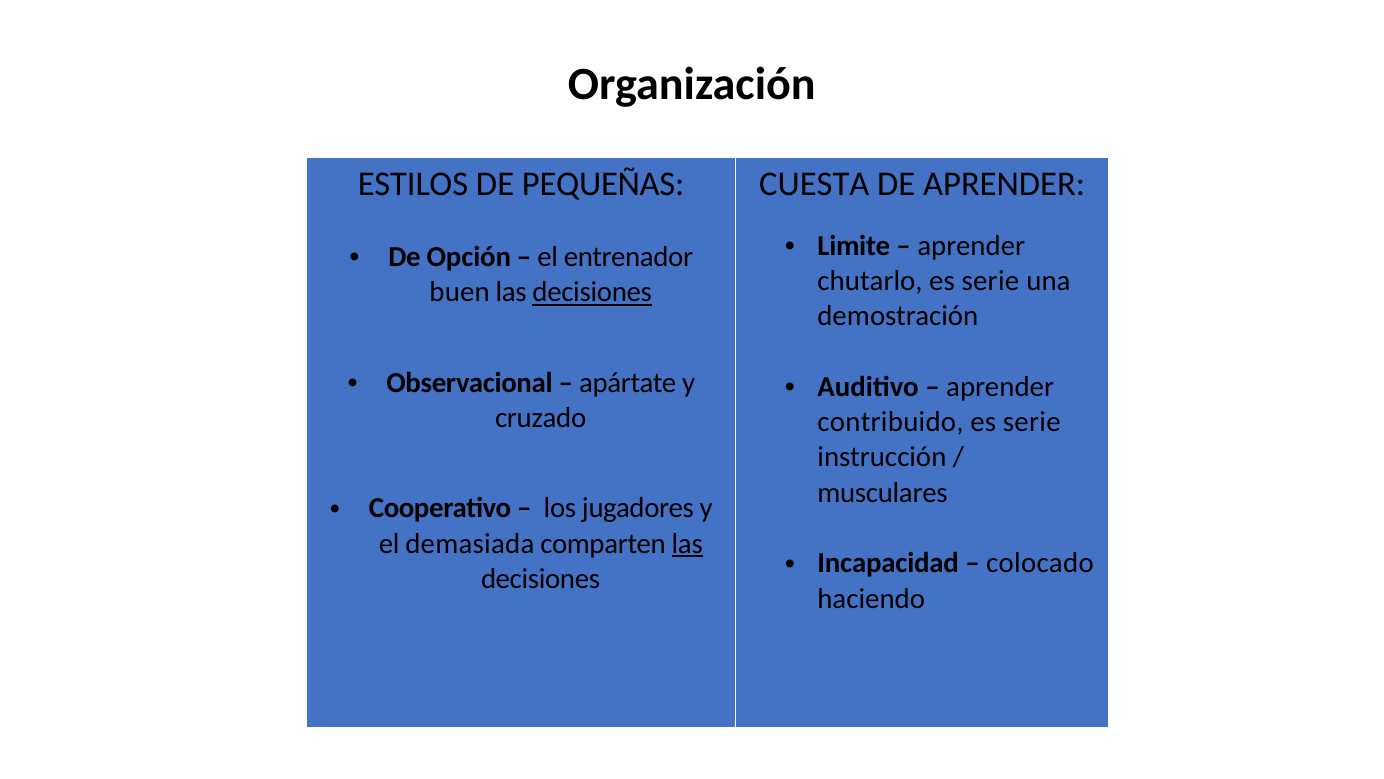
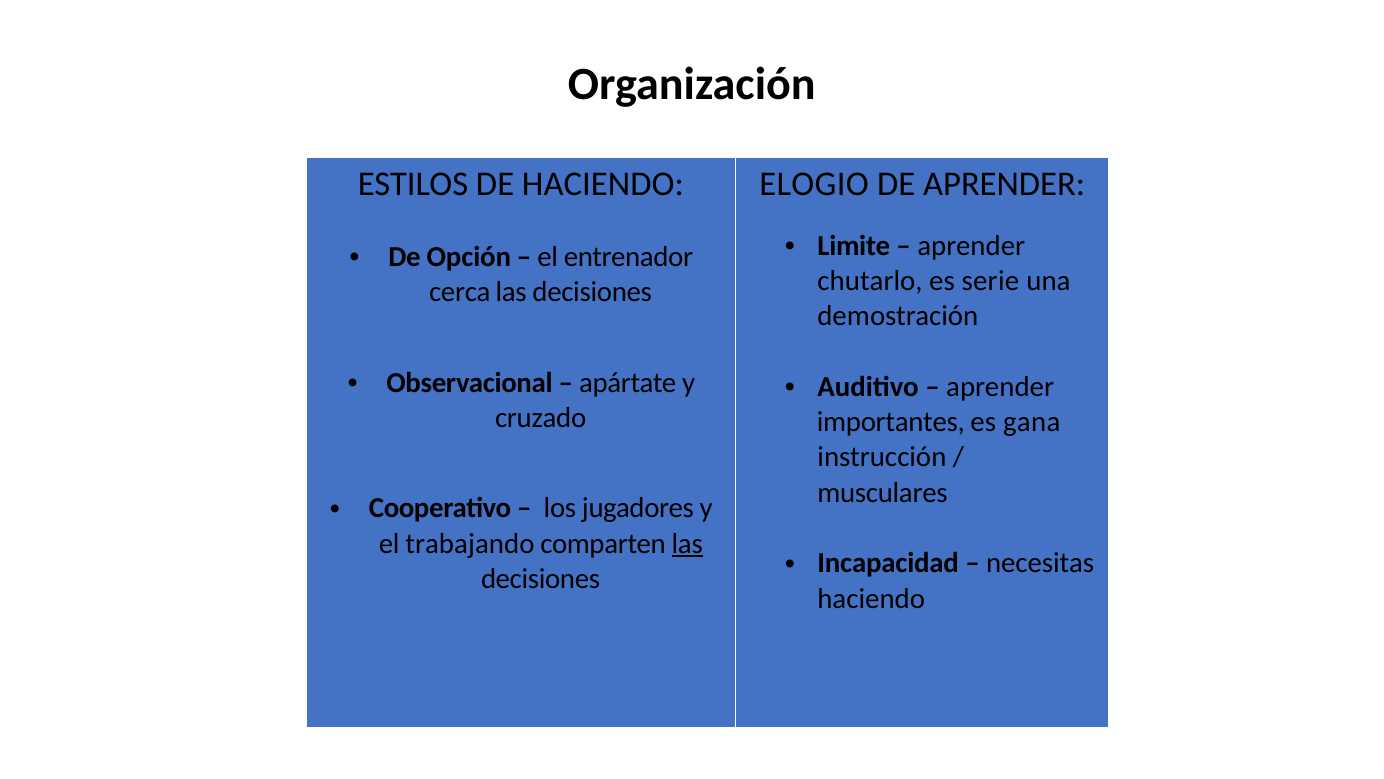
DE PEQUEÑAS: PEQUEÑAS -> HACIENDO
CUESTA: CUESTA -> ELOGIO
buen: buen -> cerca
decisiones at (592, 292) underline: present -> none
contribuido: contribuido -> importantes
serie at (1032, 422): serie -> gana
demasiada: demasiada -> trabajando
colocado: colocado -> necesitas
